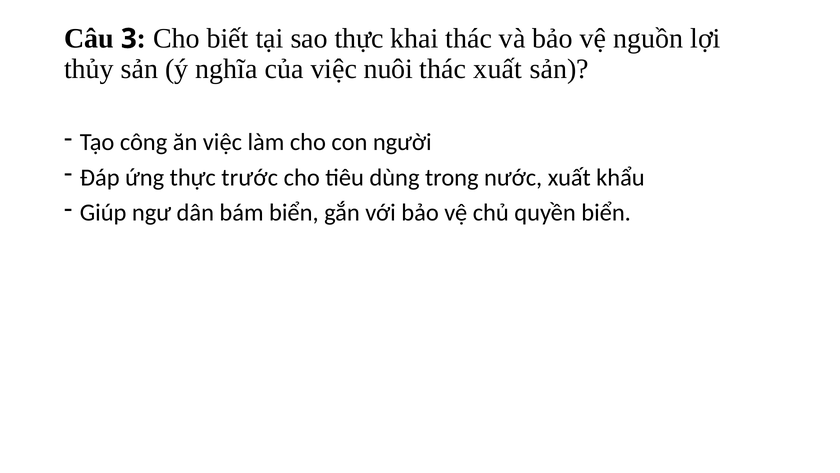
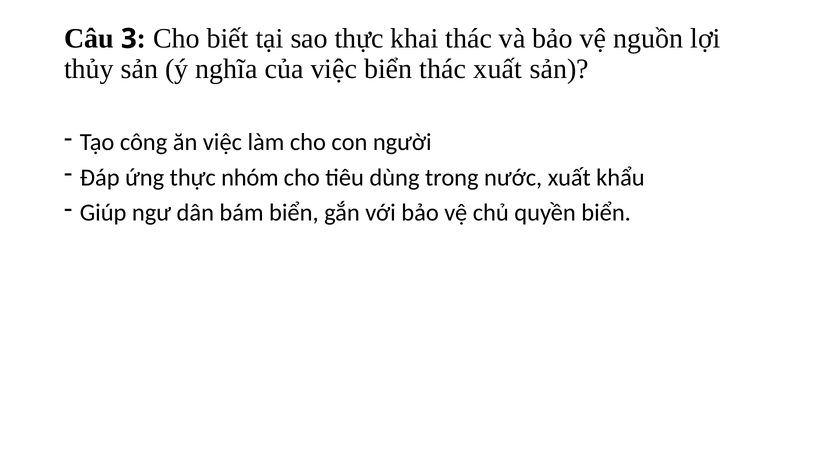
việc nuôi: nuôi -> biển
trước: trước -> nhóm
